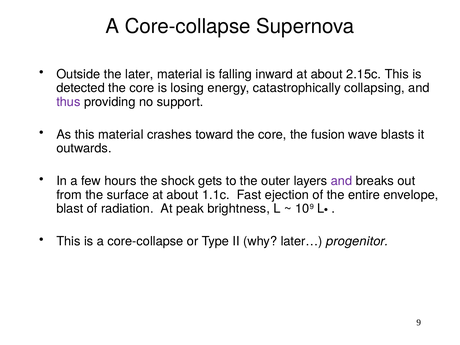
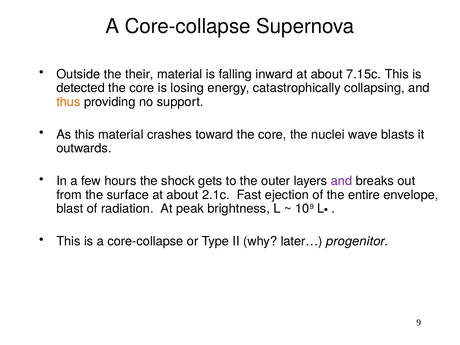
later: later -> their
2.15c: 2.15c -> 7.15c
thus colour: purple -> orange
fusion: fusion -> nuclei
1.1c: 1.1c -> 2.1c
